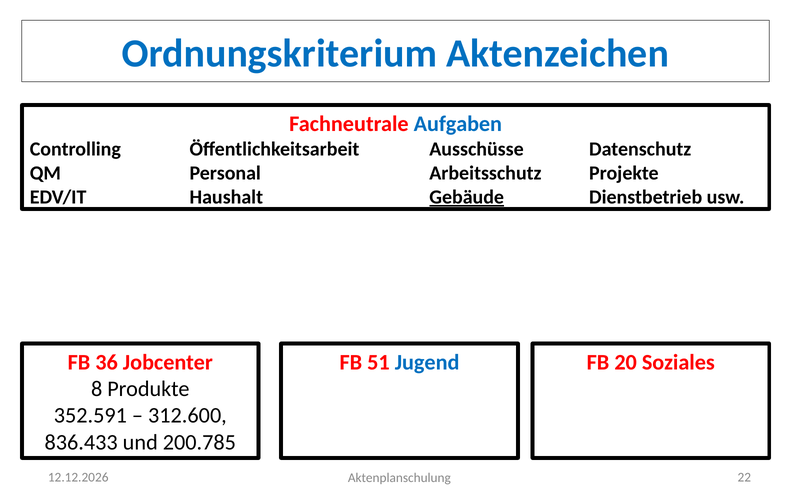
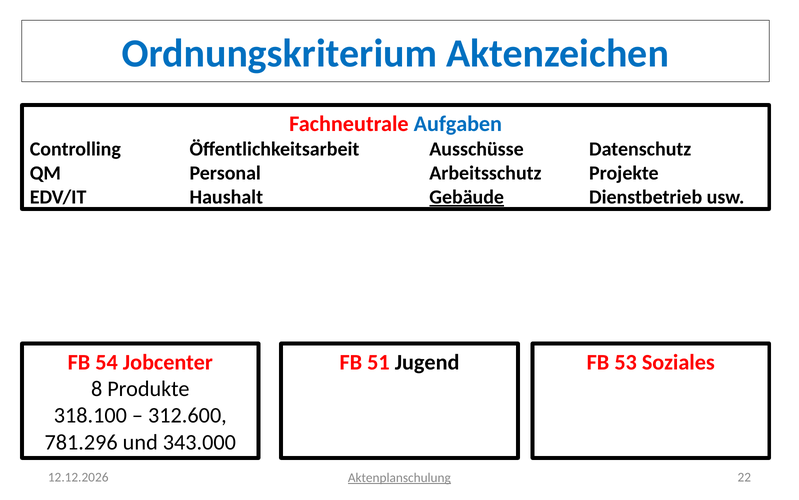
36: 36 -> 54
Jugend colour: blue -> black
20: 20 -> 53
352.591: 352.591 -> 318.100
836.433: 836.433 -> 781.296
200.785: 200.785 -> 343.000
Aktenplanschulung underline: none -> present
